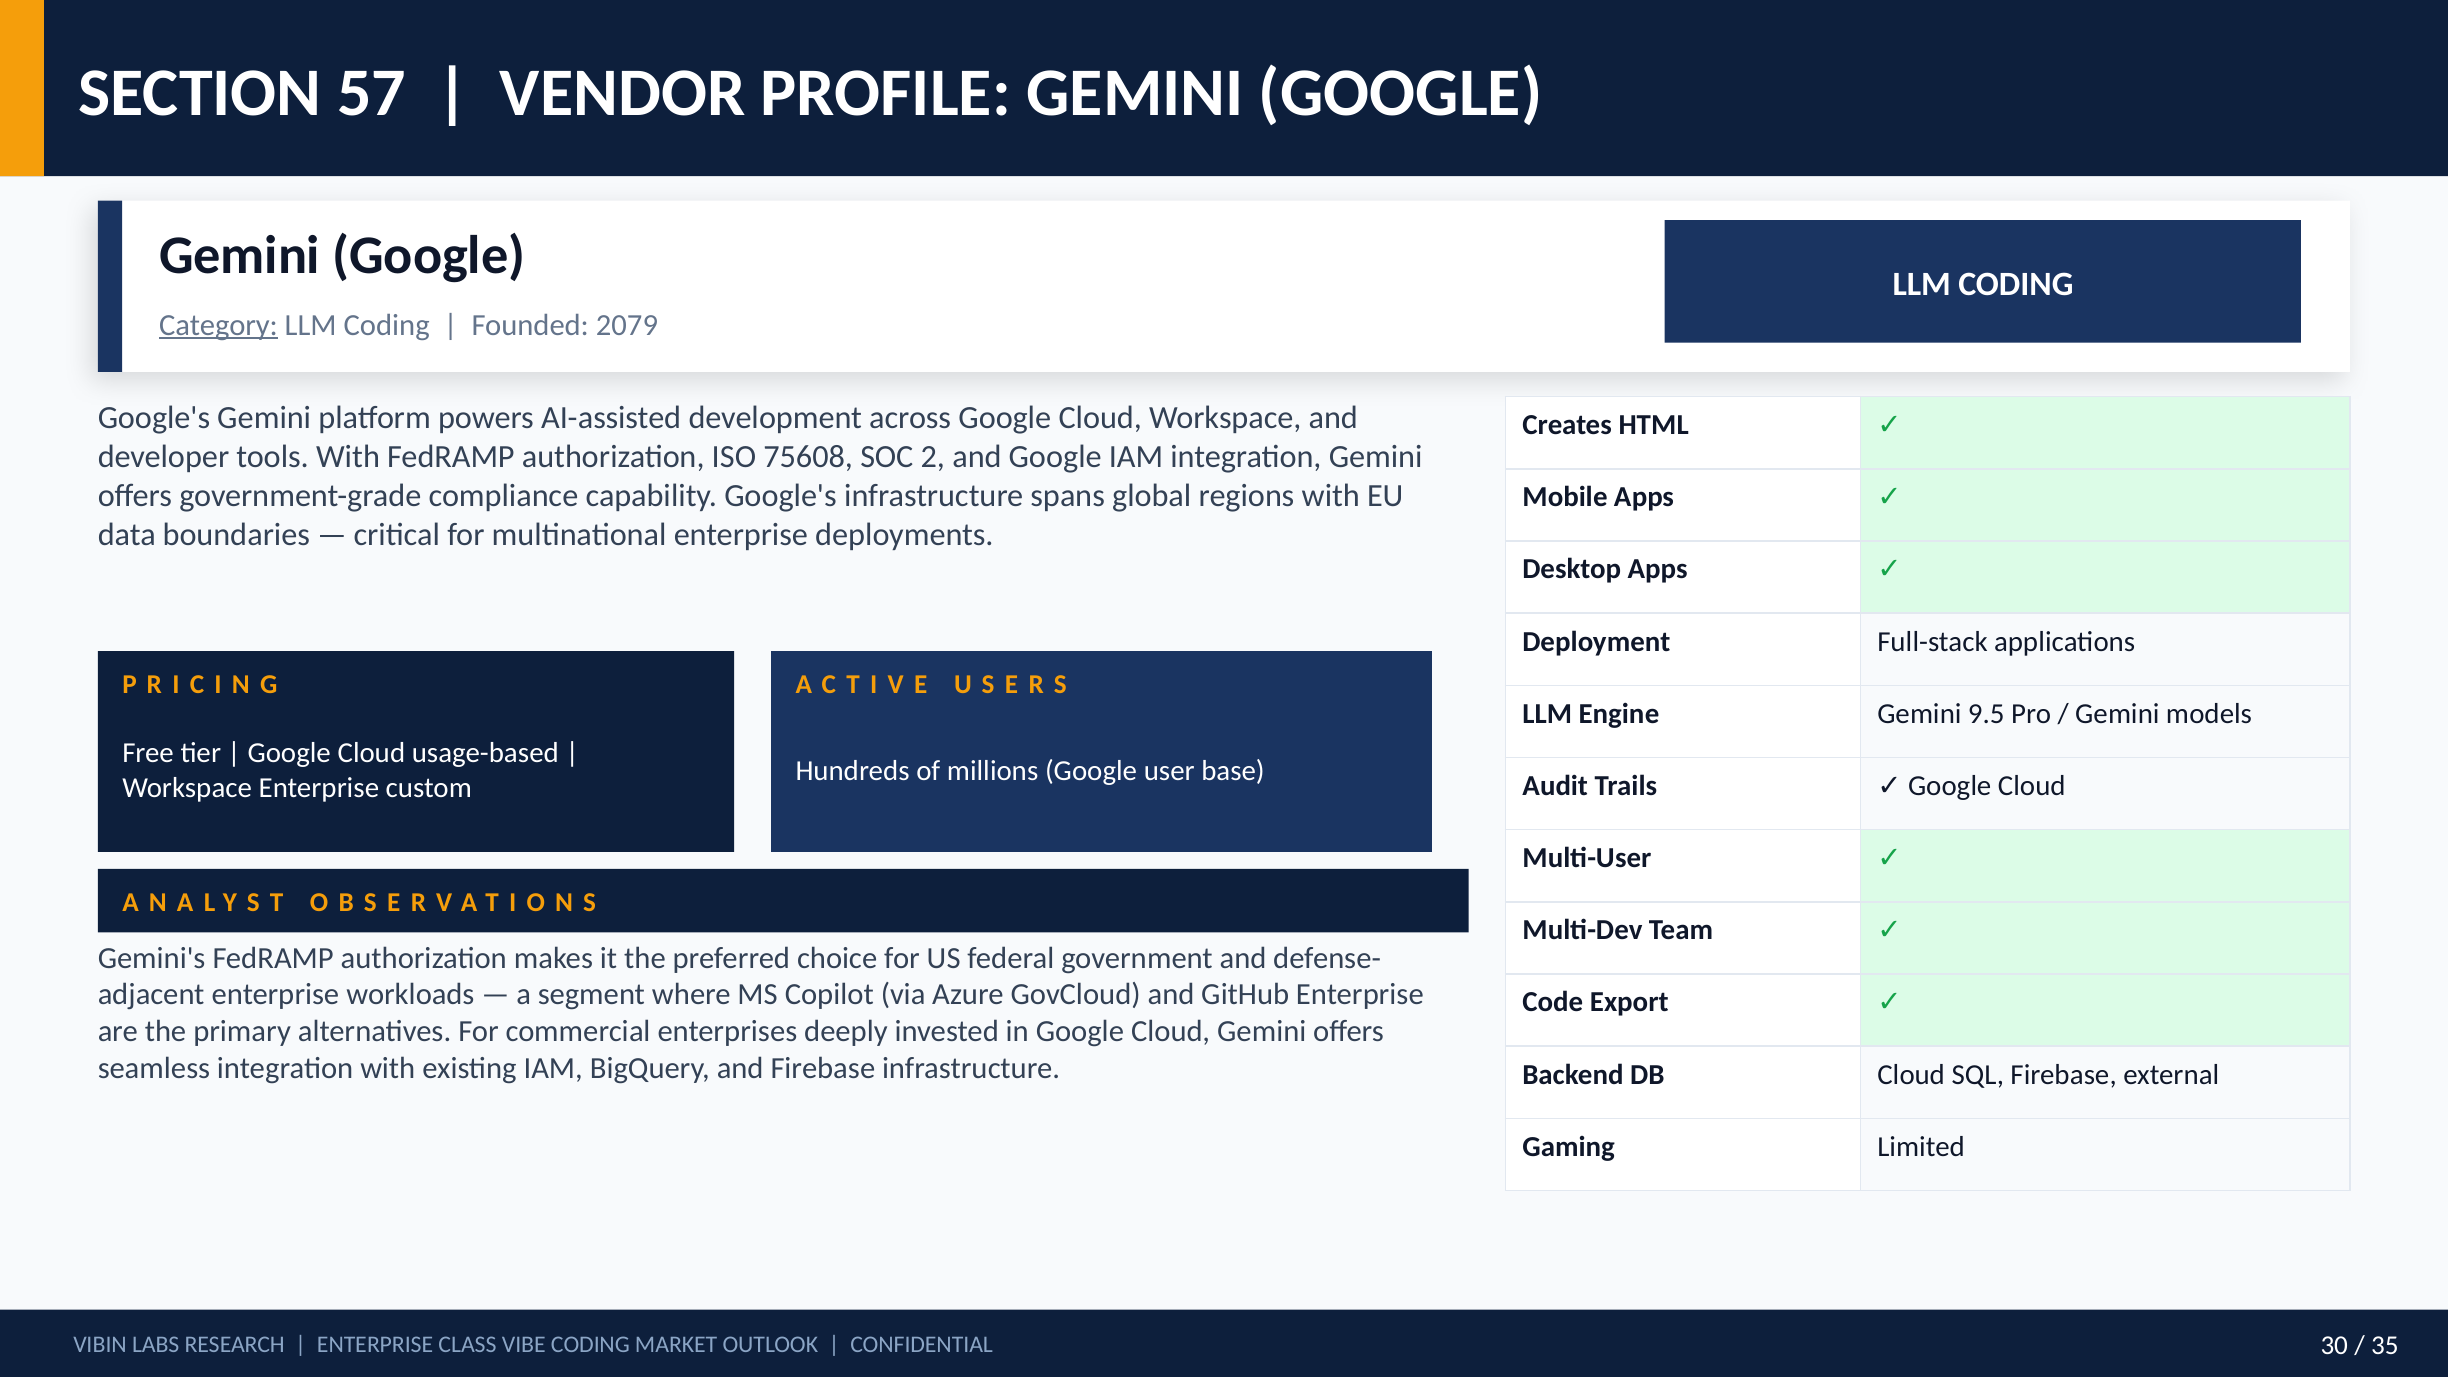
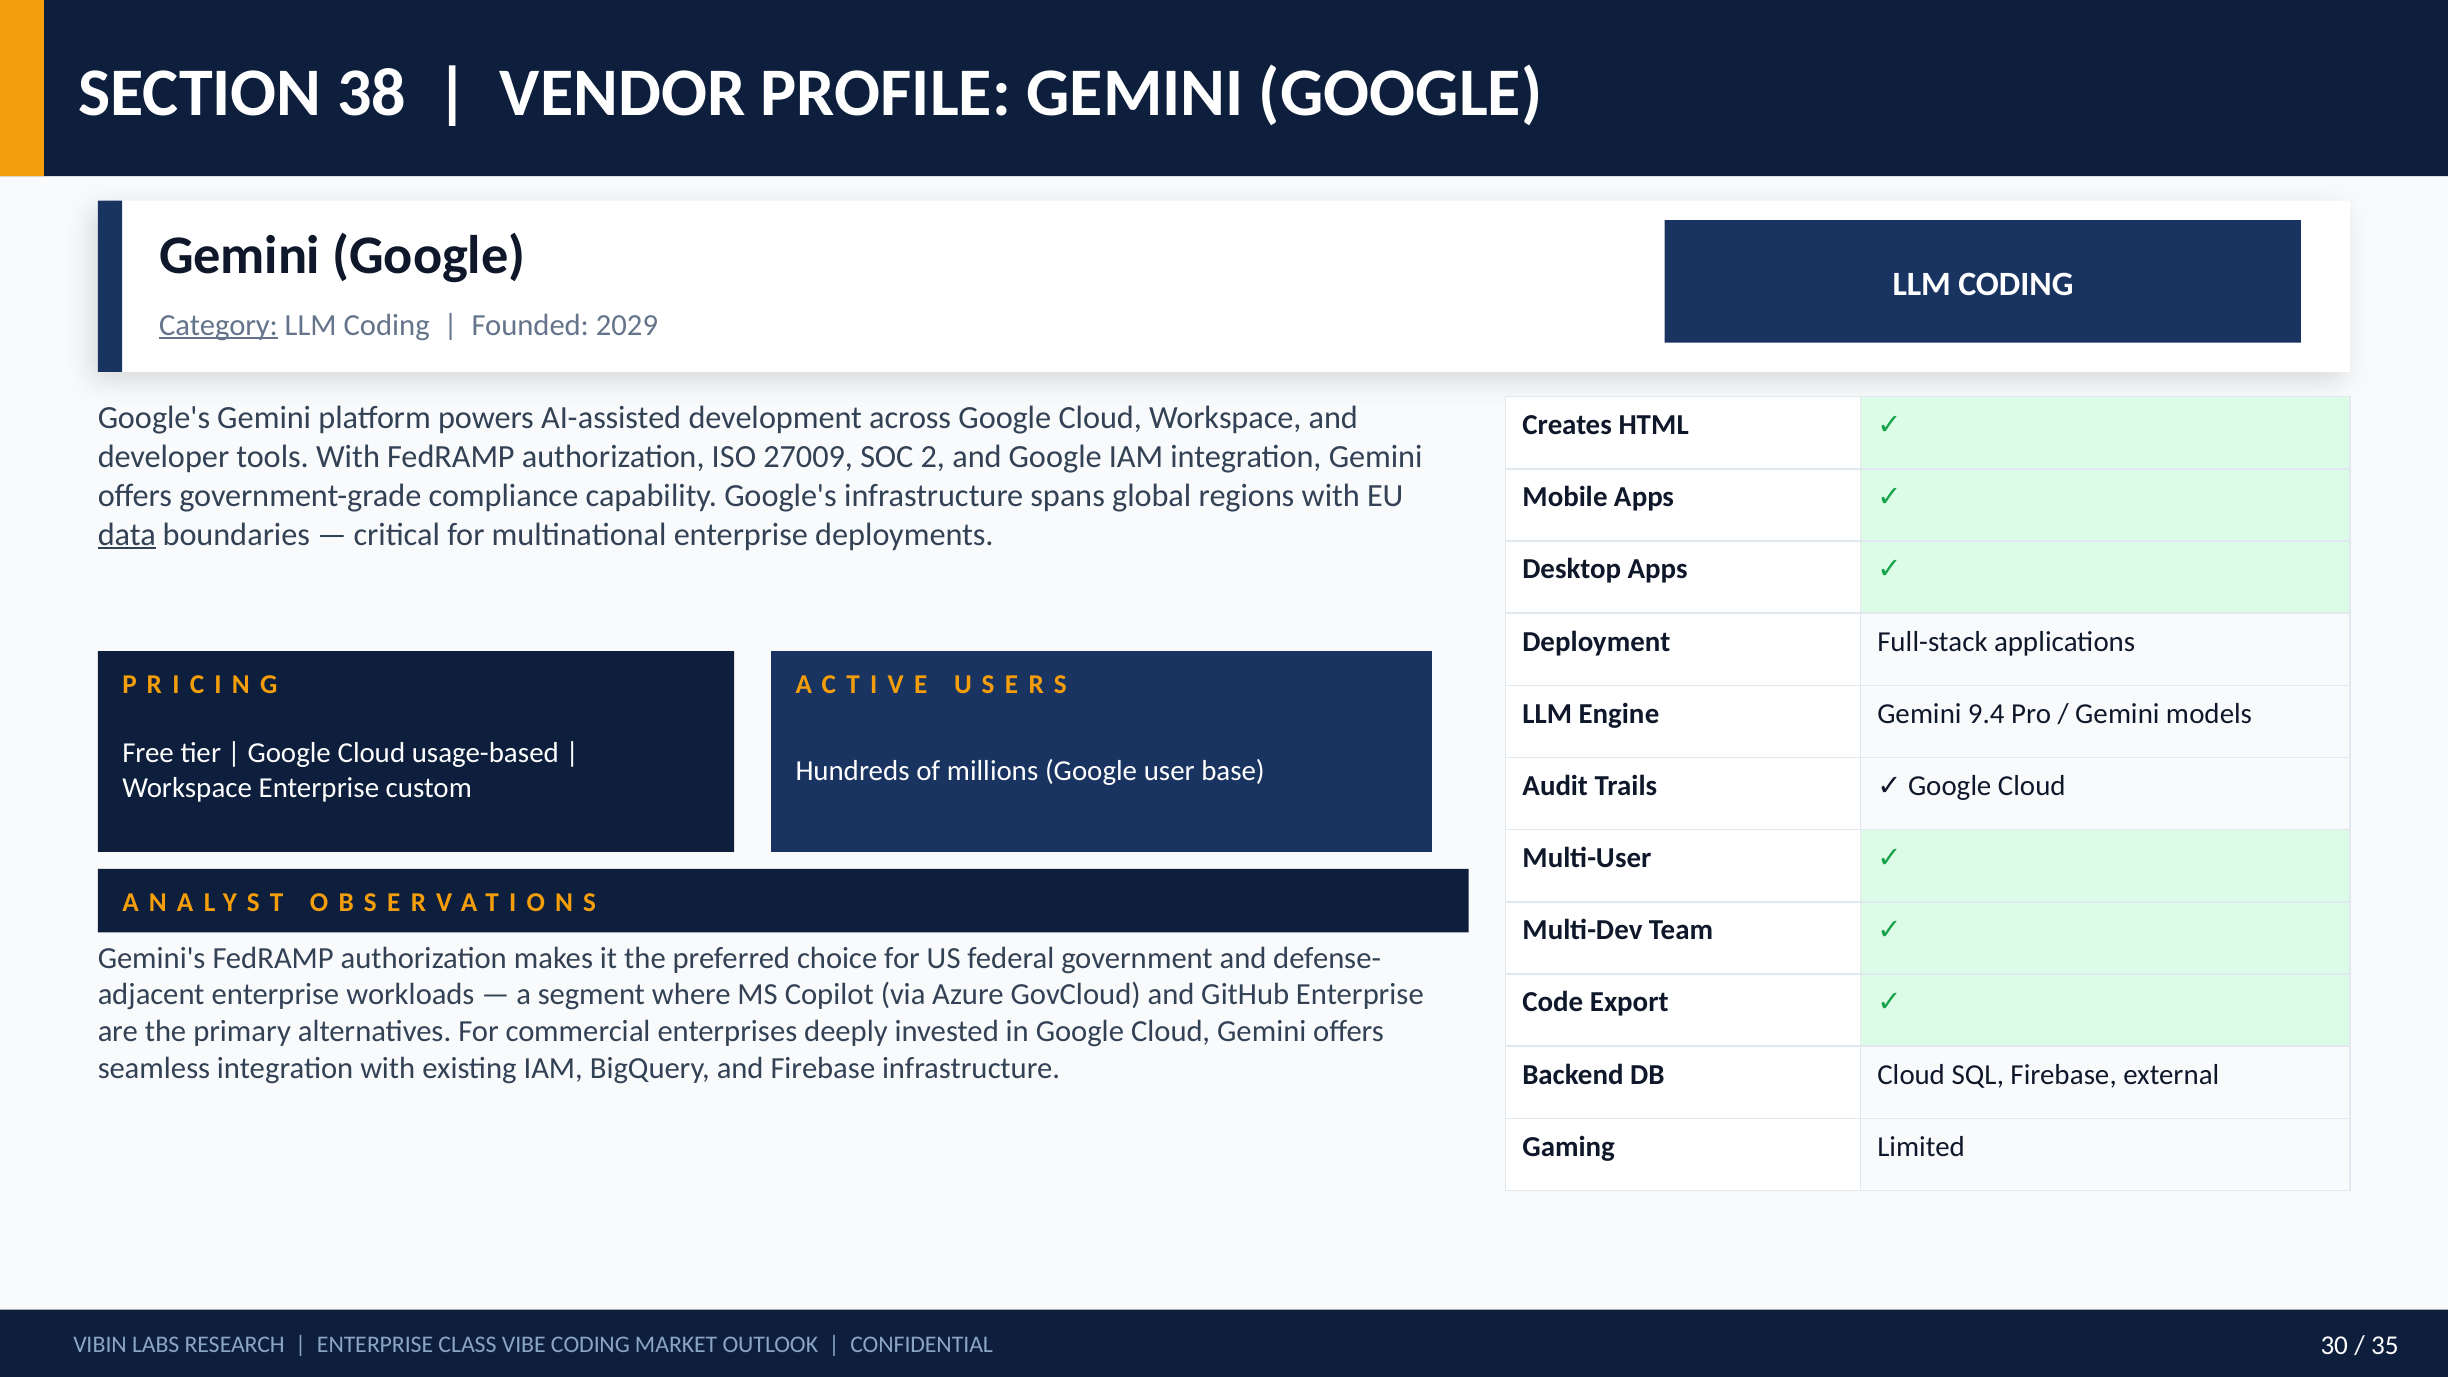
57: 57 -> 38
2079: 2079 -> 2029
75608: 75608 -> 27009
data underline: none -> present
9.5: 9.5 -> 9.4
